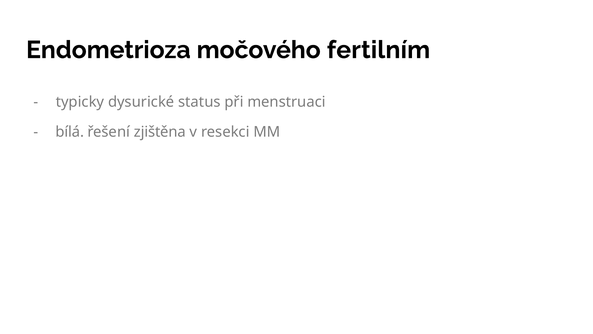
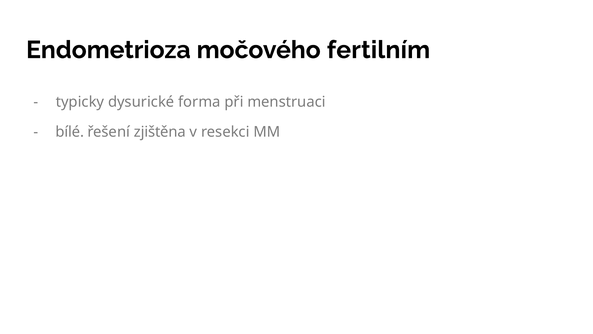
status: status -> forma
bílá: bílá -> bílé
